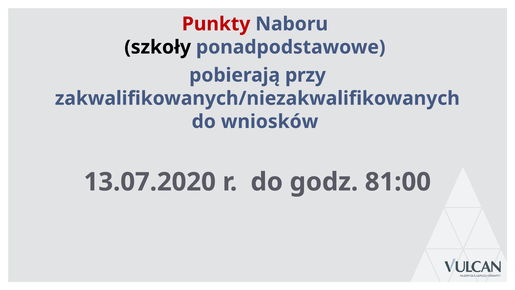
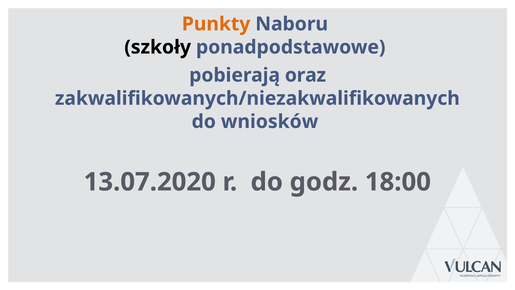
Punkty colour: red -> orange
przy: przy -> oraz
81:00: 81:00 -> 18:00
